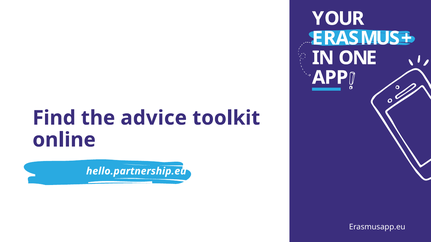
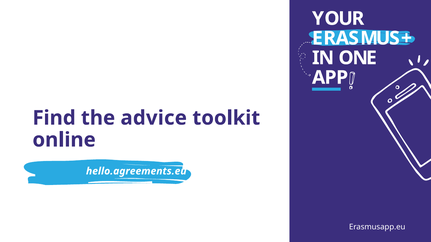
hello.partnership.eu: hello.partnership.eu -> hello.agreements.eu
